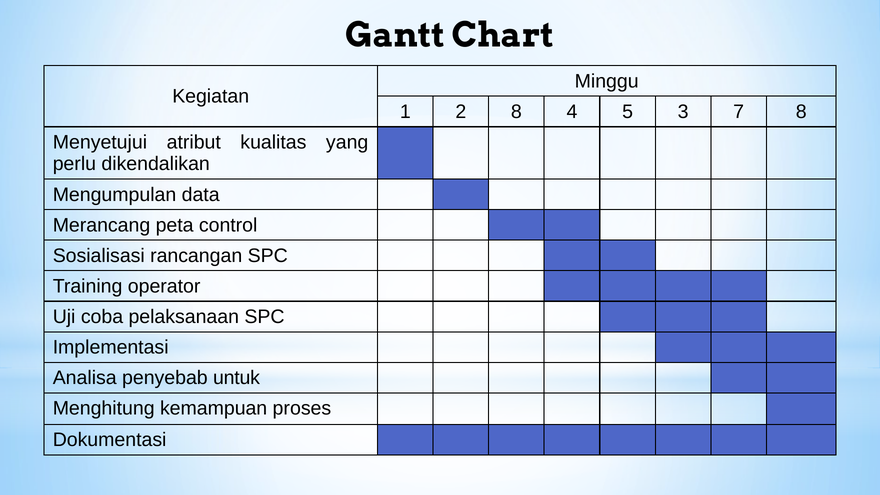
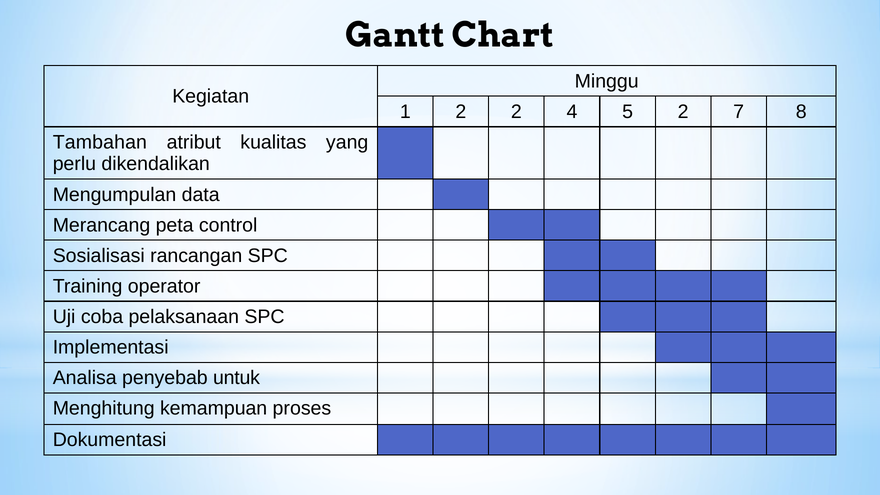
2 8: 8 -> 2
5 3: 3 -> 2
Menyetujui: Menyetujui -> Tambahan
